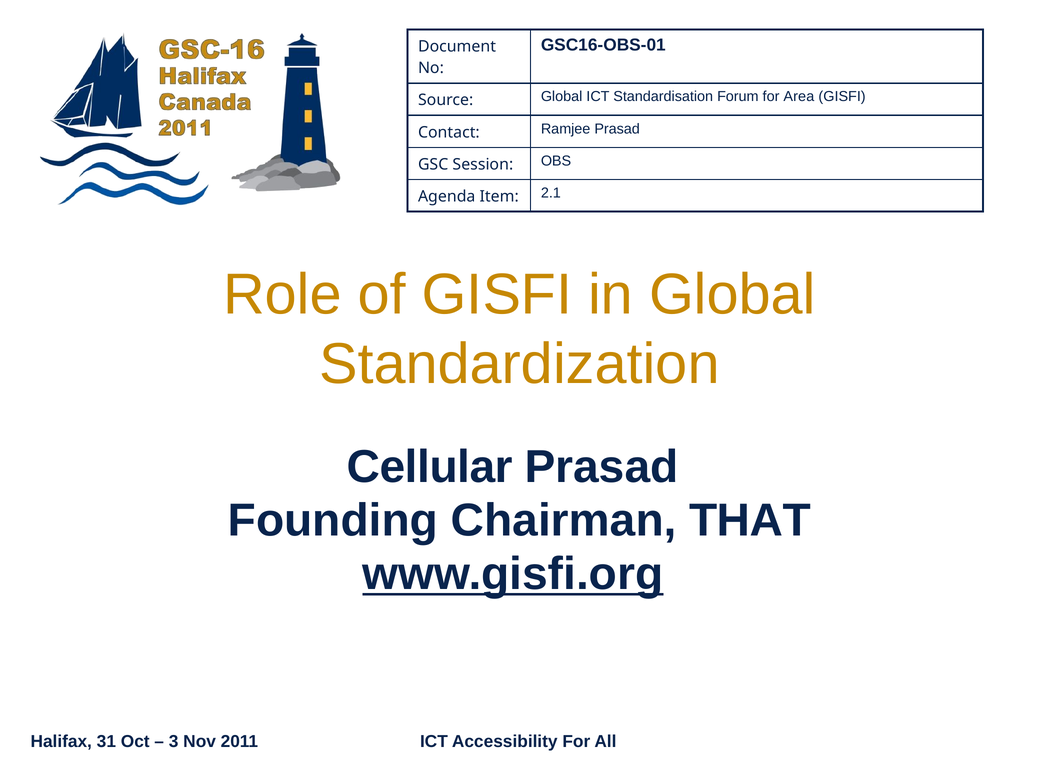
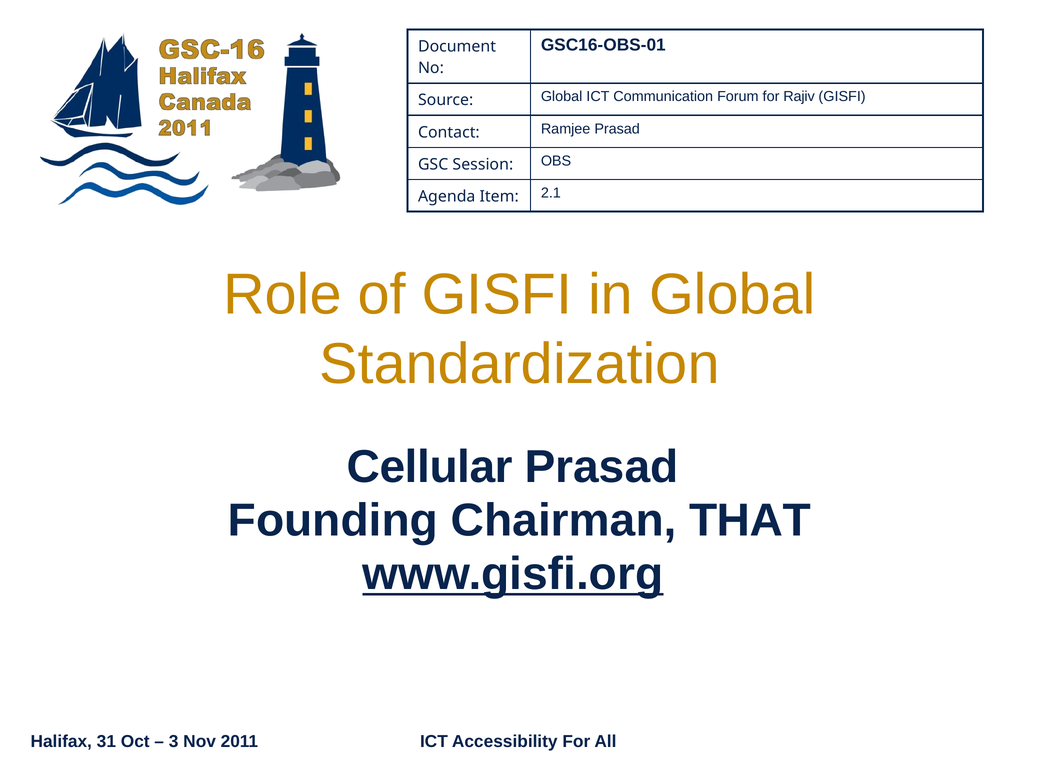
Standardisation: Standardisation -> Communication
Area: Area -> Rajiv
